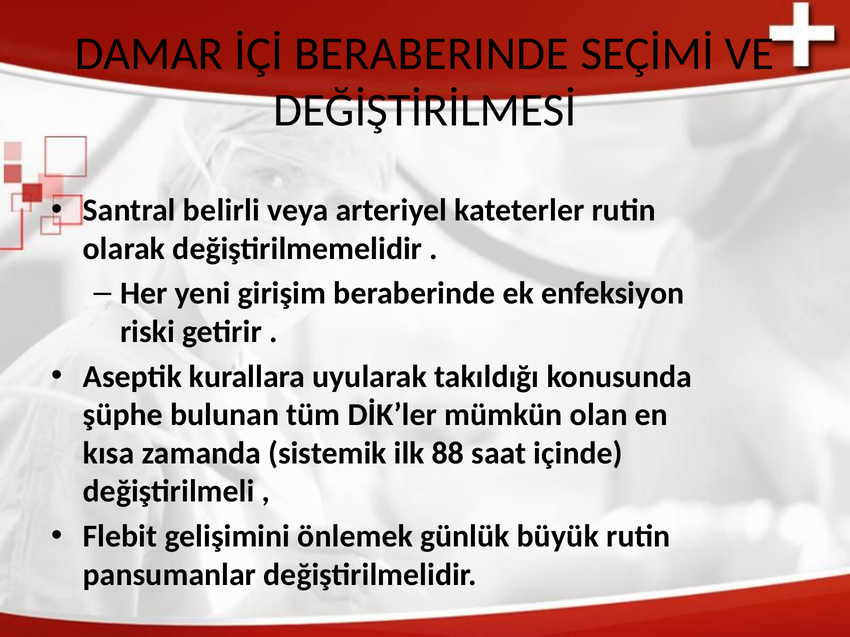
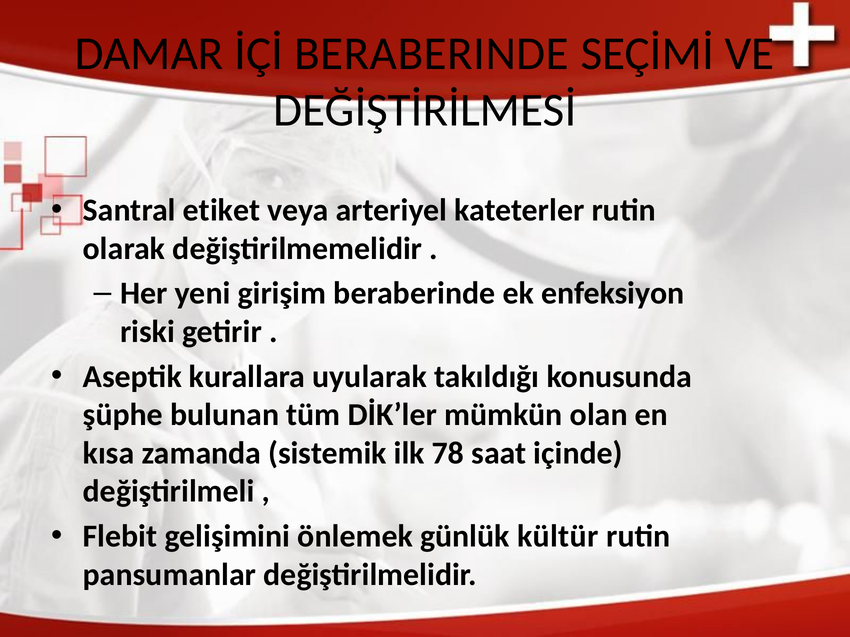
belirli: belirli -> etiket
88: 88 -> 78
büyük: büyük -> kültür
